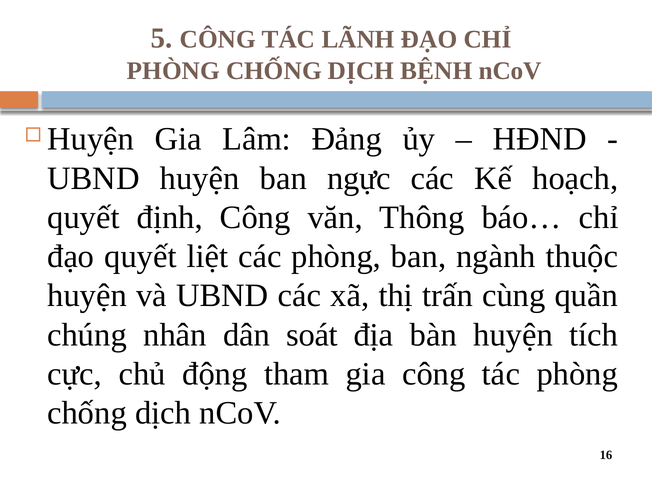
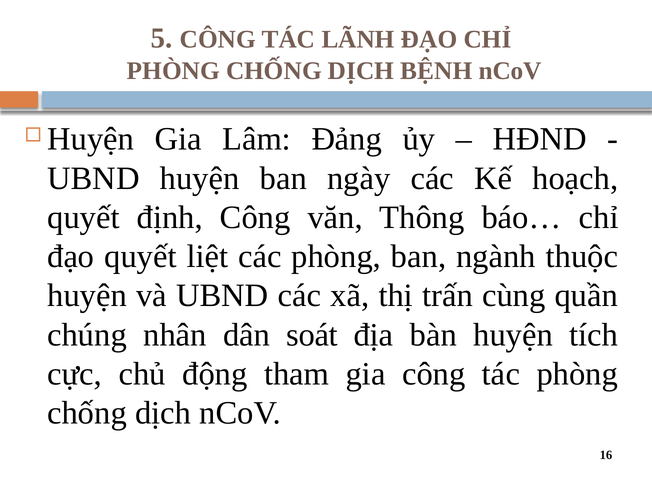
ngực: ngực -> ngày
